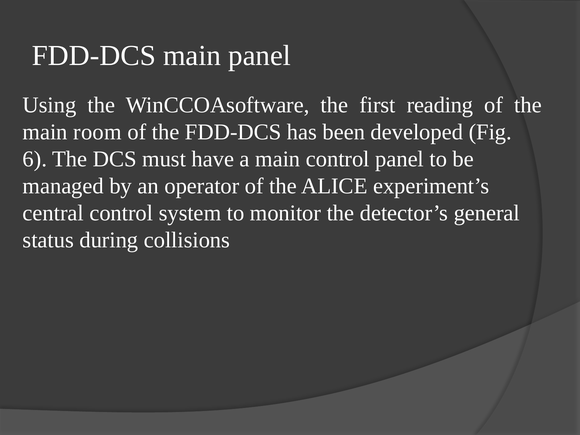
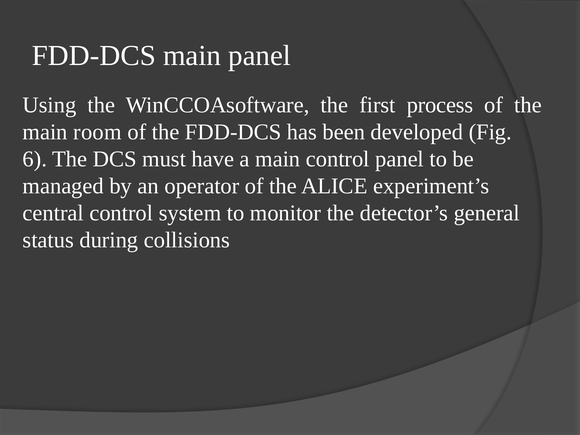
reading: reading -> process
